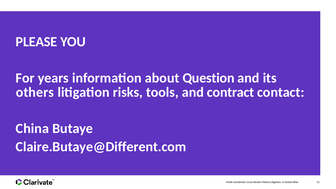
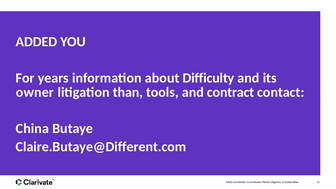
PLEASE: PLEASE -> ADDED
Question: Question -> Difficulty
others: others -> owner
risks: risks -> than
